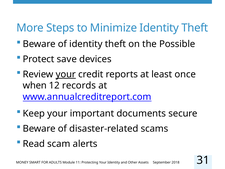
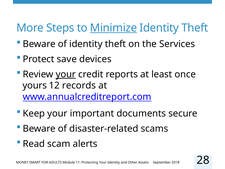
Minimize underline: none -> present
Possible: Possible -> Services
when: when -> yours
31: 31 -> 28
